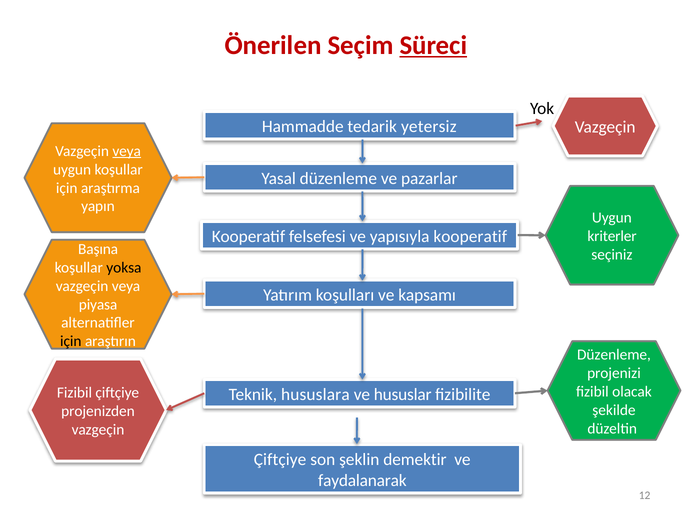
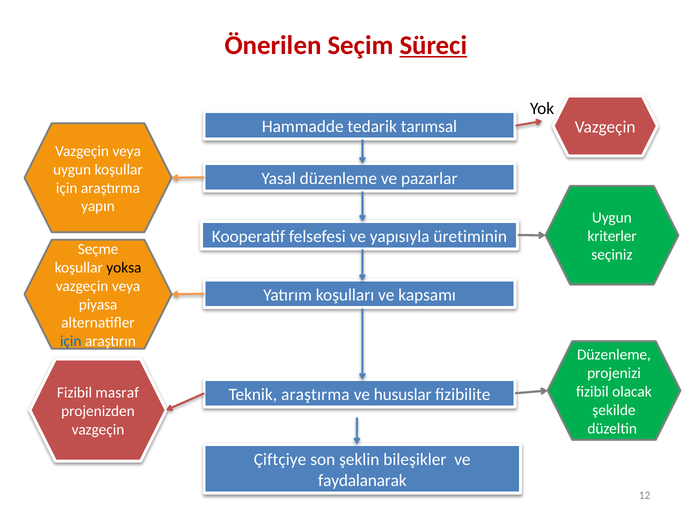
yetersiz: yetersiz -> tarımsal
veya at (127, 151) underline: present -> none
yapısıyla kooperatif: kooperatif -> üretiminin
Başına: Başına -> Seçme
için at (71, 341) colour: black -> blue
Fizibil çiftçiye: çiftçiye -> masraf
Teknik hususlara: hususlara -> araştırma
demektir: demektir -> bileşikler
